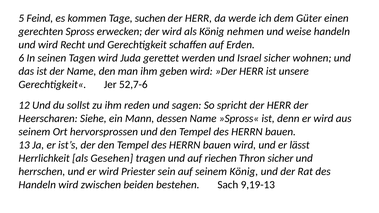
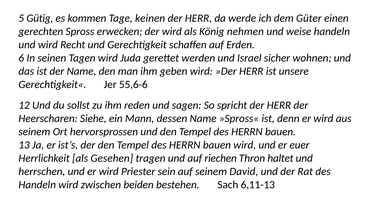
Feind: Feind -> Gütig
suchen: suchen -> keinen
52,7-6: 52,7-6 -> 55,6-6
lässt: lässt -> euer
Thron sicher: sicher -> haltet
seinem König: König -> David
9,19-13: 9,19-13 -> 6,11-13
